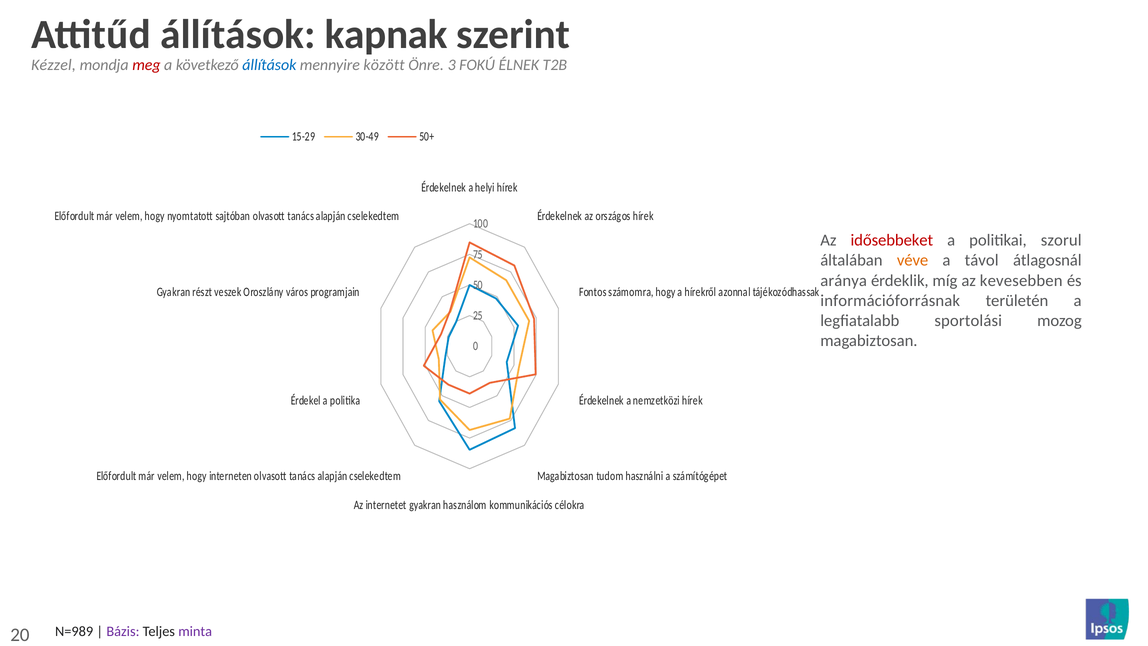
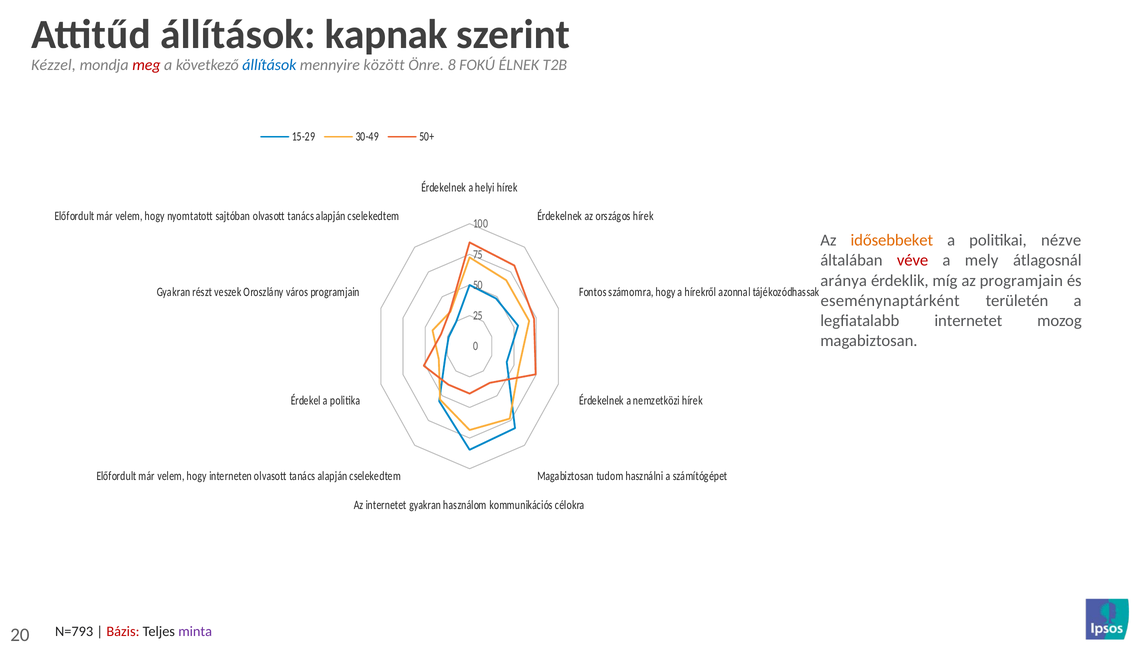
3: 3 -> 8
idősebbeket colour: red -> orange
szorul: szorul -> nézve
véve colour: orange -> red
távol: távol -> mely
az kevesebben: kevesebben -> programjain
információforrásnak: információforrásnak -> eseménynaptárként
legfiatalabb sportolási: sportolási -> internetet
N=989: N=989 -> N=793
Bázis colour: purple -> red
